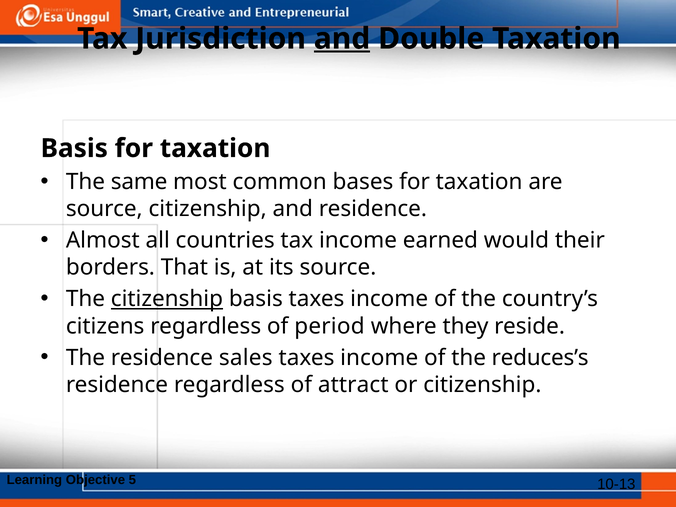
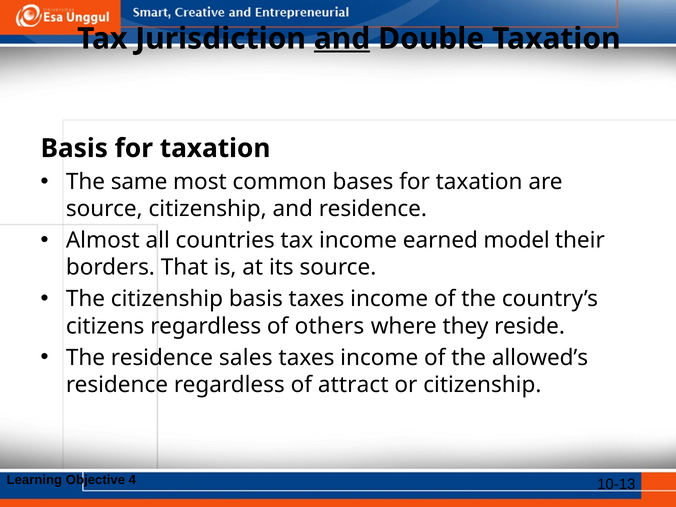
would: would -> model
citizenship at (167, 299) underline: present -> none
period: period -> others
reduces’s: reduces’s -> allowed’s
5: 5 -> 4
